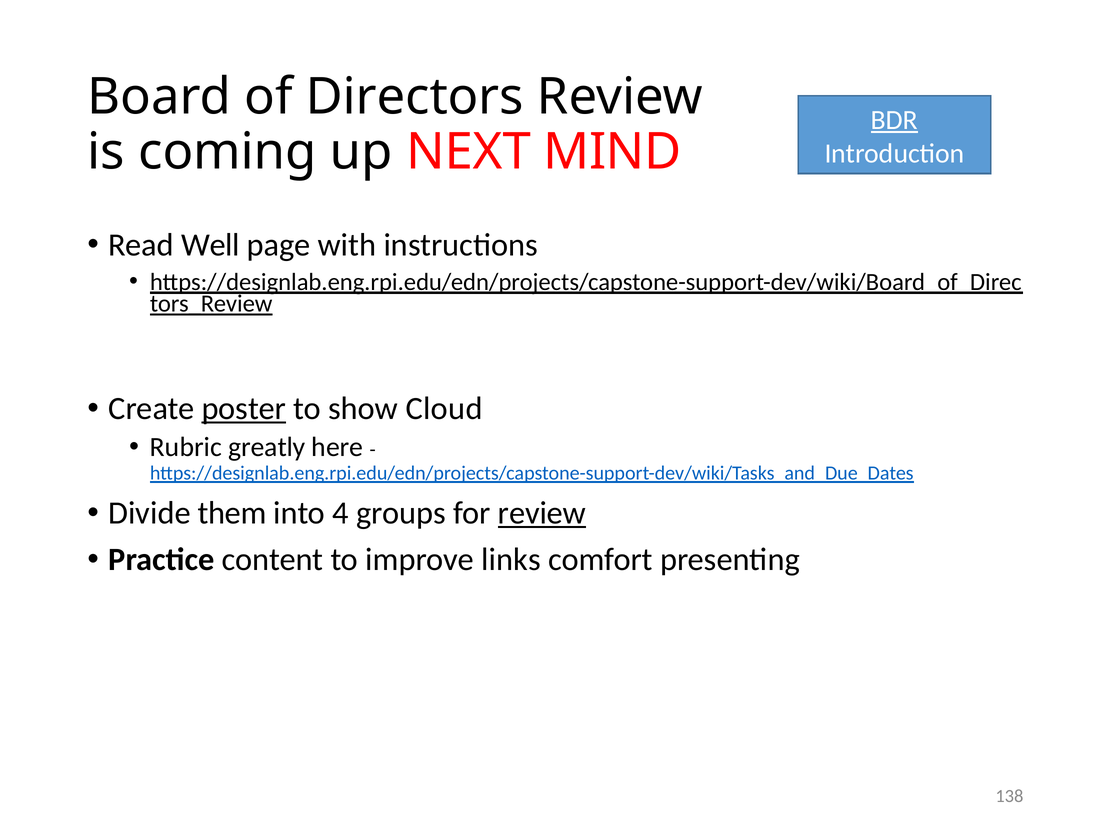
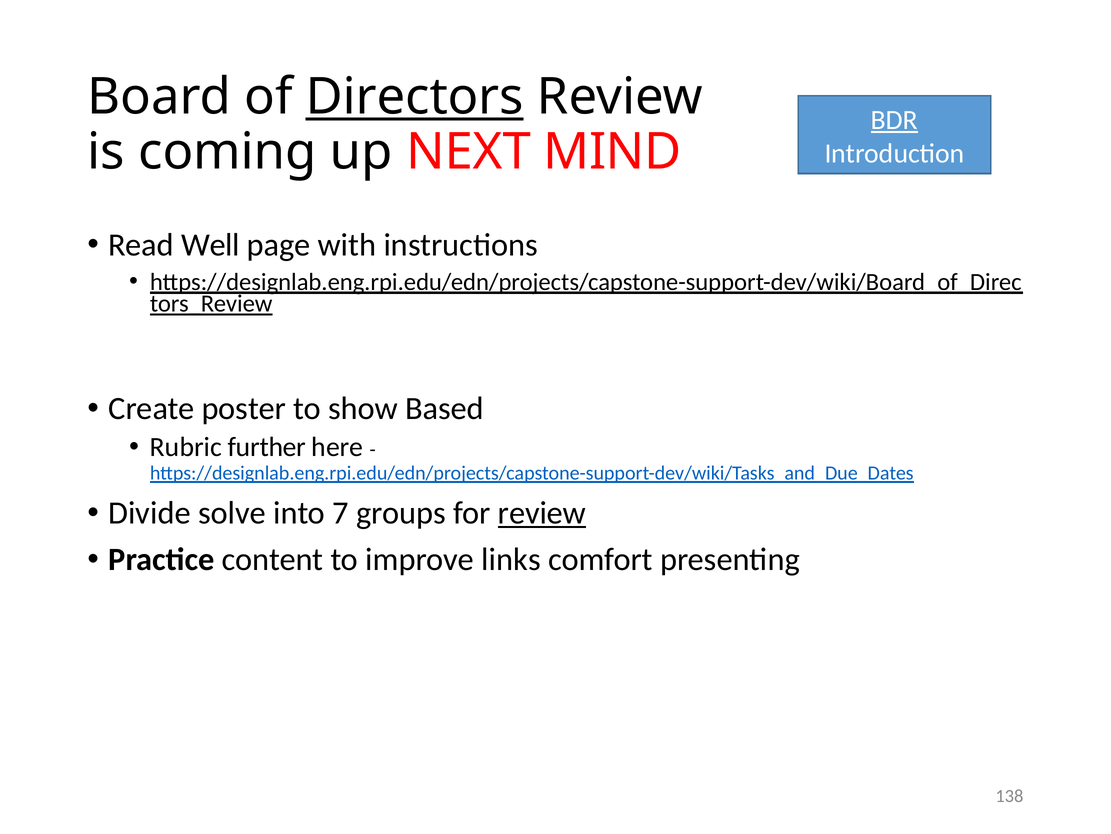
Directors underline: none -> present
poster underline: present -> none
Cloud: Cloud -> Based
greatly: greatly -> further
them: them -> solve
4: 4 -> 7
